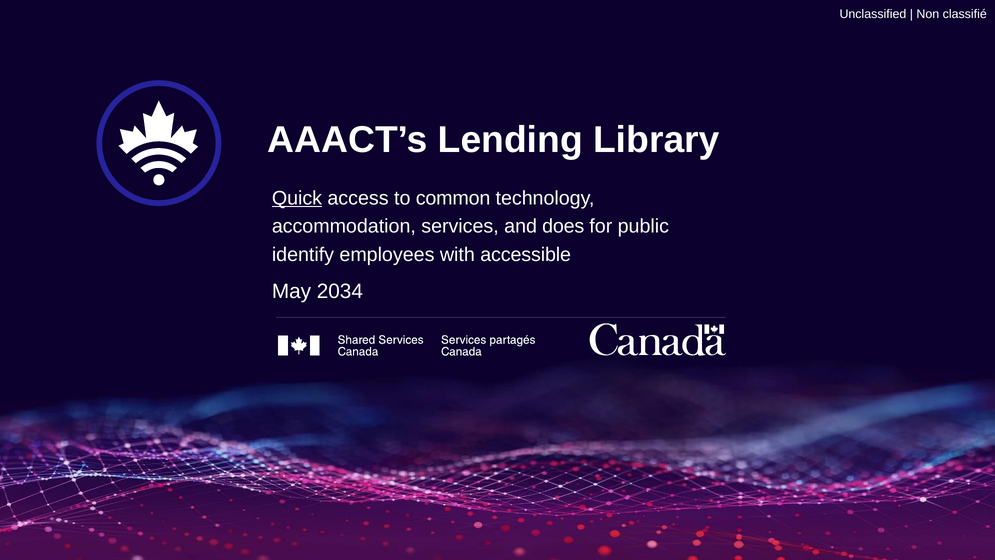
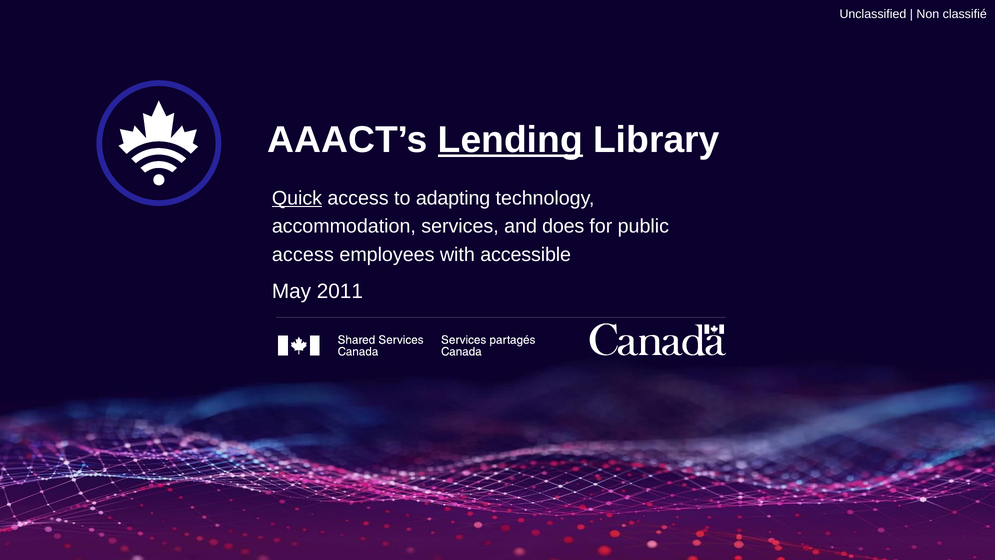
Lending underline: none -> present
common: common -> adapting
identify at (303, 255): identify -> access
2034: 2034 -> 2011
